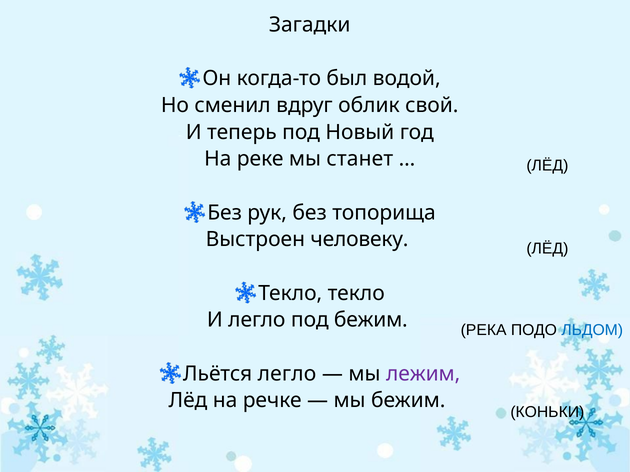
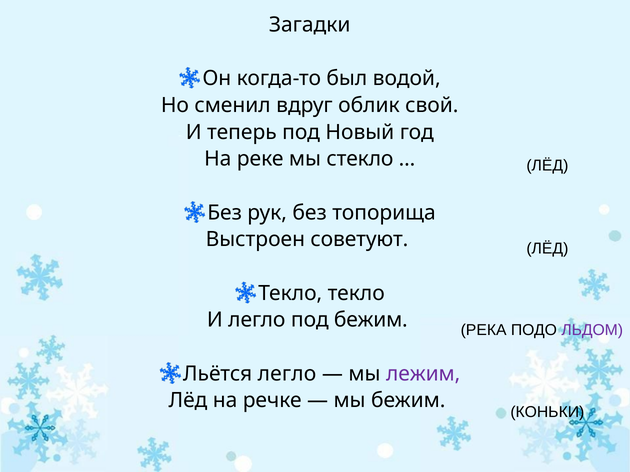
станет: станет -> стекло
человеку: человеку -> советуют
ЛЬДОМ colour: blue -> purple
